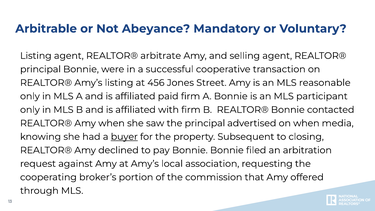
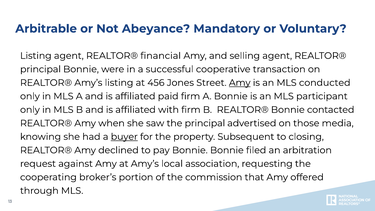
arbitrate: arbitrate -> financial
Amy at (240, 83) underline: none -> present
reasonable: reasonable -> conducted
on when: when -> those
